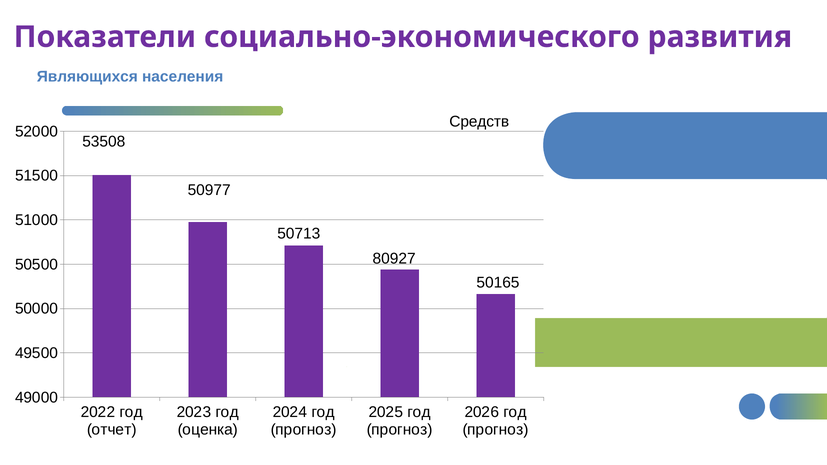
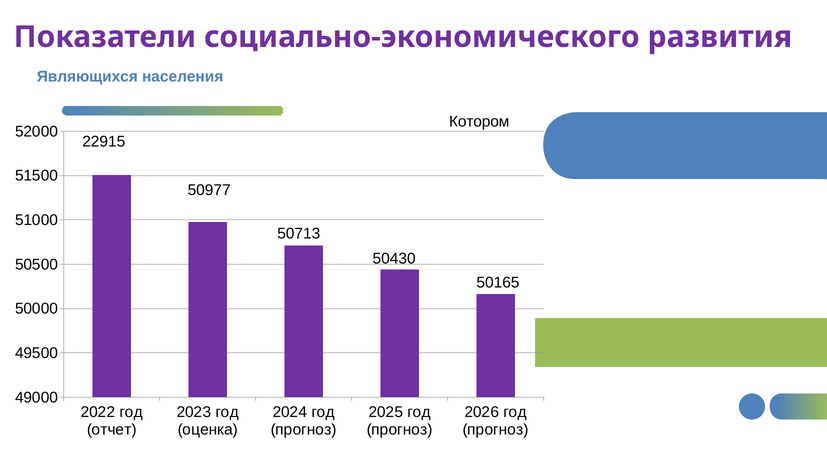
Средств: Средств -> Котором
53508: 53508 -> 22915
80927: 80927 -> 50430
